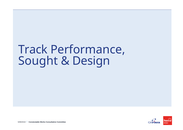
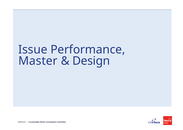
Track: Track -> Issue
Sought: Sought -> Master
